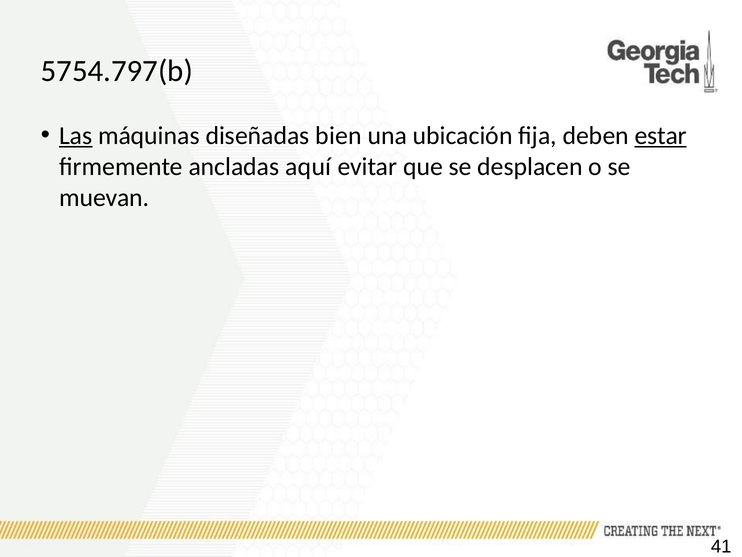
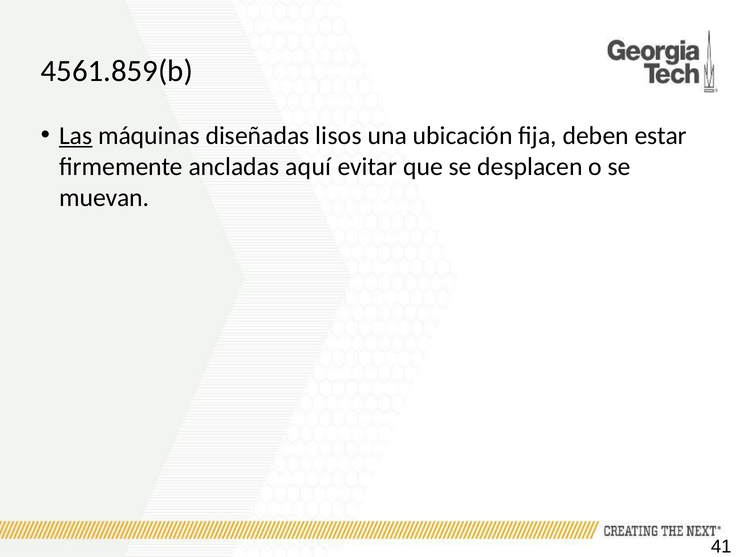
5754.797(b: 5754.797(b -> 4561.859(b
bien: bien -> lisos
estar underline: present -> none
